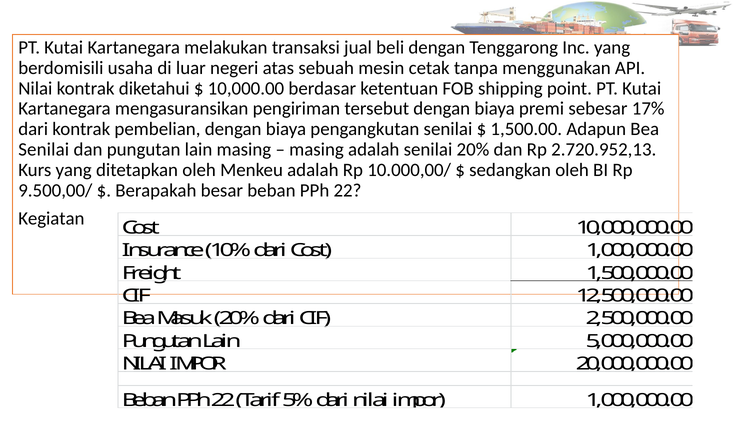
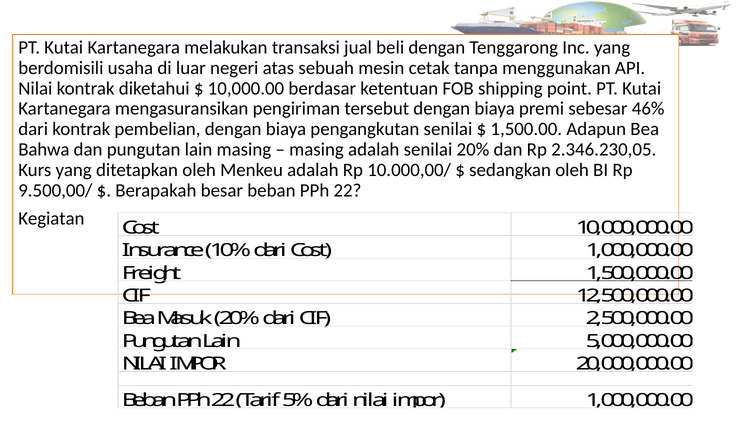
17%: 17% -> 46%
Senilai at (44, 150): Senilai -> Bahwa
2.720.952,13: 2.720.952,13 -> 2.346.230,05
